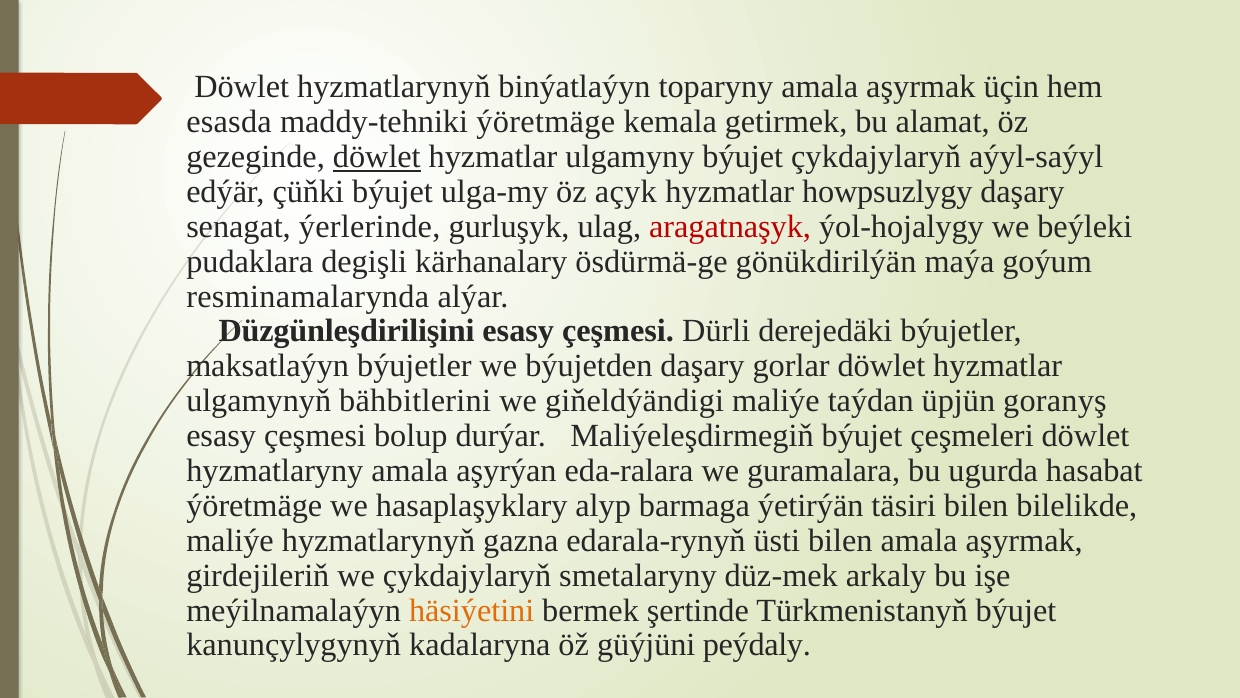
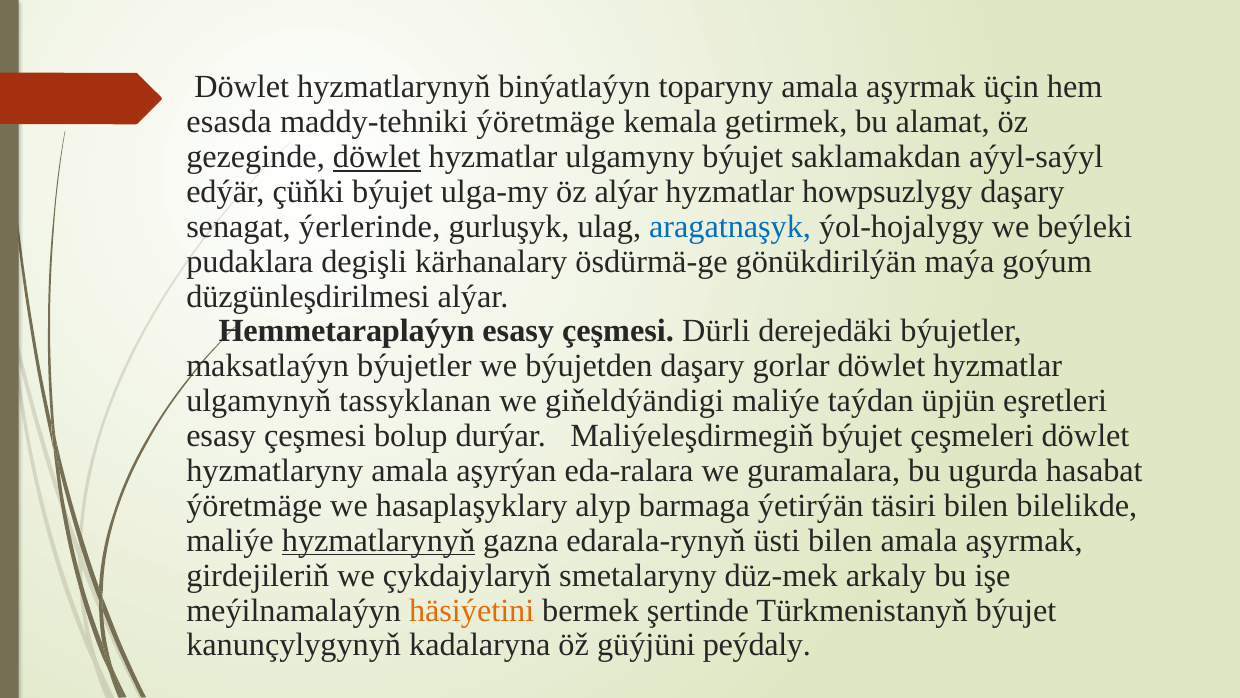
býujet çykdajylaryň: çykdajylaryň -> saklamakdan
öz açyk: açyk -> alýar
aragatnaşyk colour: red -> blue
resminamalarynda: resminamalarynda -> düzgünleşdirilmesi
Düzgünleşdirilişini: Düzgünleşdirilişini -> Hemmetaraplaýyn
bähbitlerini: bähbitlerini -> tassyklanan
goranyş: goranyş -> eşretleri
hyzmatlarynyň at (379, 540) underline: none -> present
